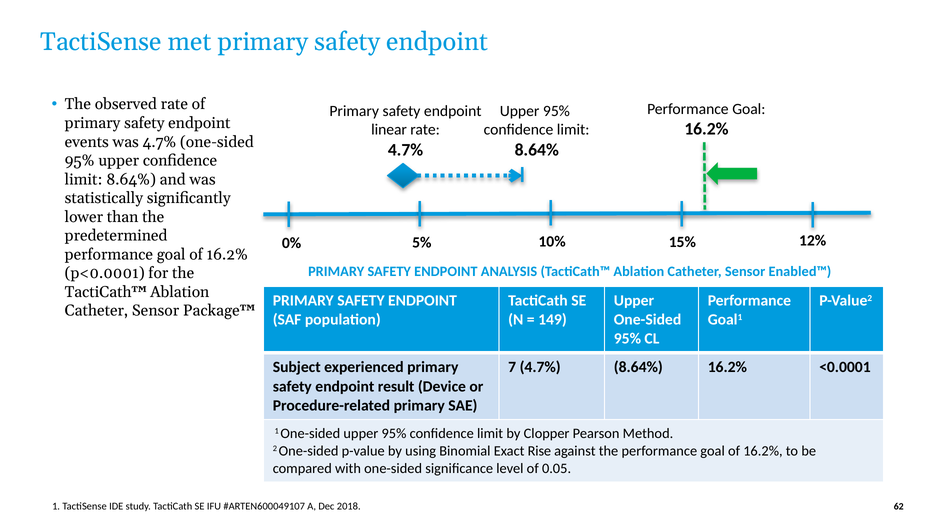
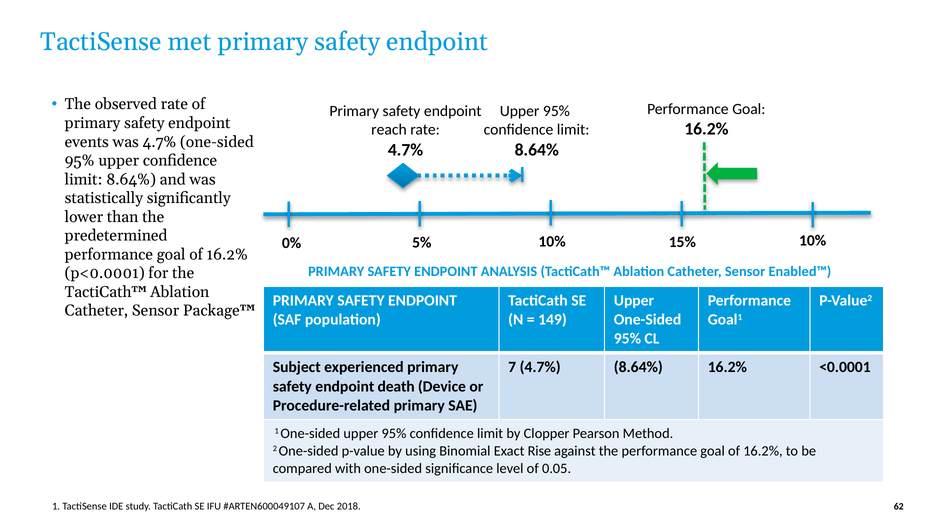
linear: linear -> reach
0% 12%: 12% -> 10%
result: result -> death
